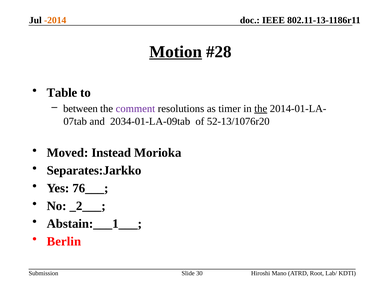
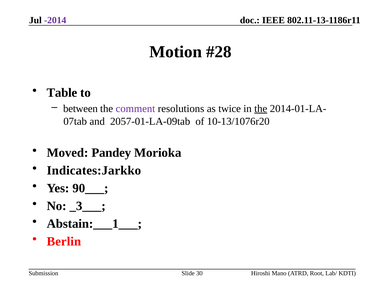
-2014 colour: orange -> purple
Motion underline: present -> none
timer: timer -> twice
2034-01-LA-09tab: 2034-01-LA-09tab -> 2057-01-LA-09tab
52-13/1076r20: 52-13/1076r20 -> 10-13/1076r20
Instead: Instead -> Pandey
Separates:Jarkko: Separates:Jarkko -> Indicates:Jarkko
76___: 76___ -> 90___
_2___: _2___ -> _3___
